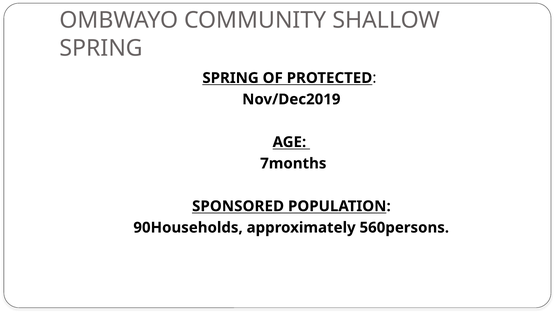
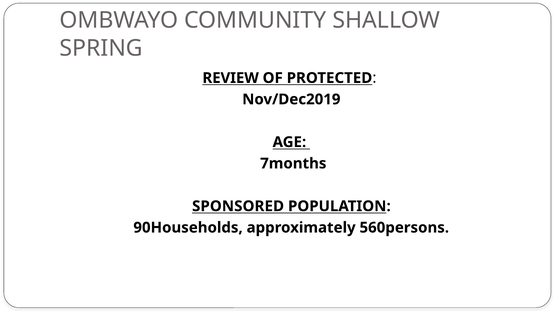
SPRING at (231, 78): SPRING -> REVIEW
